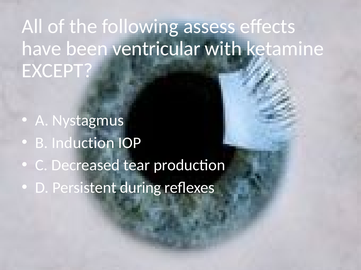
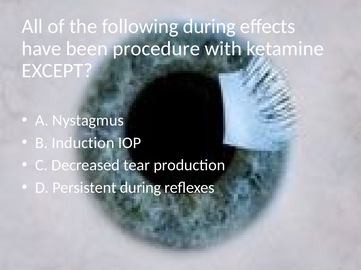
following assess: assess -> during
ventricular: ventricular -> procedure
